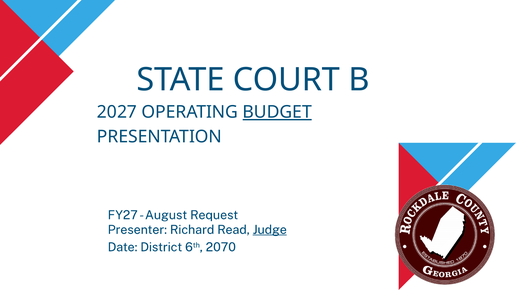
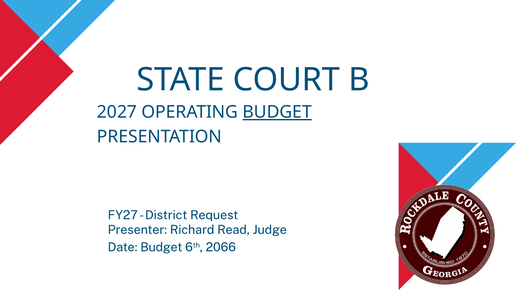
August: August -> District
Judge underline: present -> none
Date District: District -> Budget
2070: 2070 -> 2066
